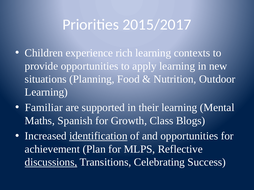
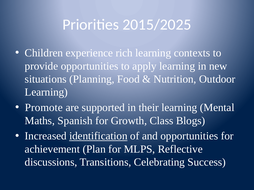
2015/2017: 2015/2017 -> 2015/2025
Familiar: Familiar -> Promote
discussions underline: present -> none
